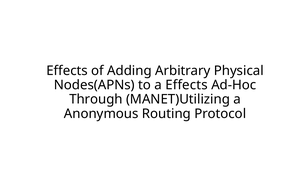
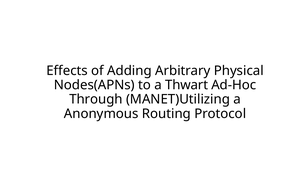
a Effects: Effects -> Thwart
